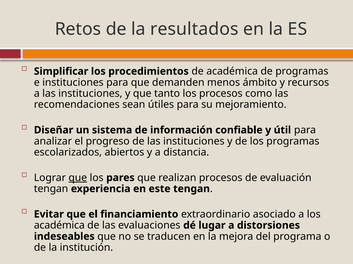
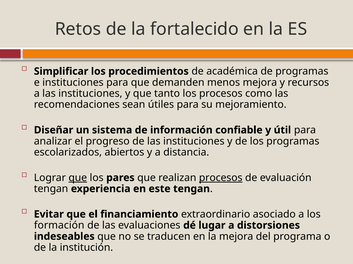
resultados: resultados -> fortalecido
menos ámbito: ámbito -> mejora
procesos at (221, 178) underline: none -> present
académica at (59, 226): académica -> formación
